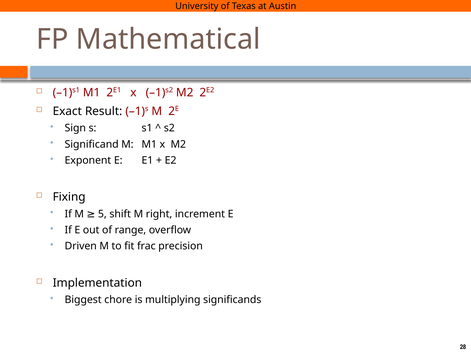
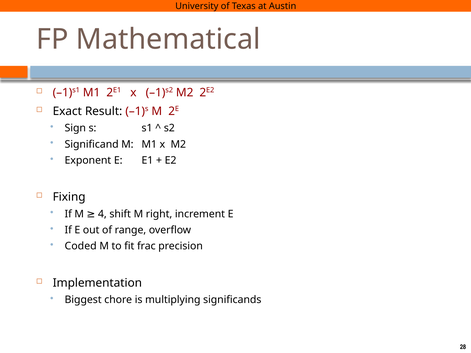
5: 5 -> 4
Driven: Driven -> Coded
